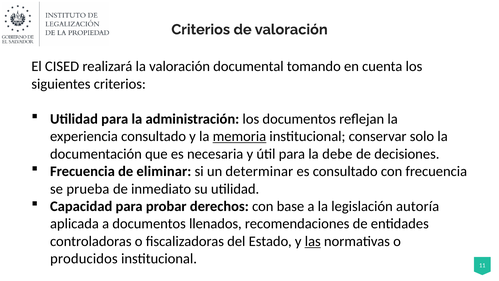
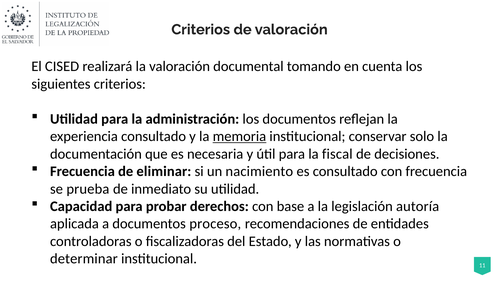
debe: debe -> fiscal
determinar: determinar -> nacimiento
llenados: llenados -> proceso
las underline: present -> none
producidos: producidos -> determinar
